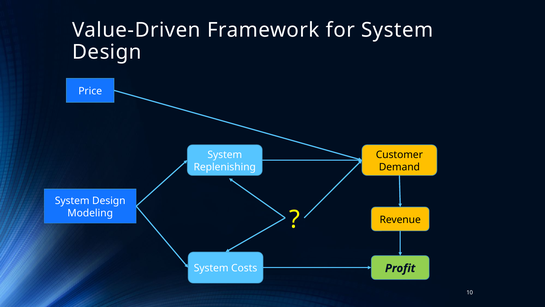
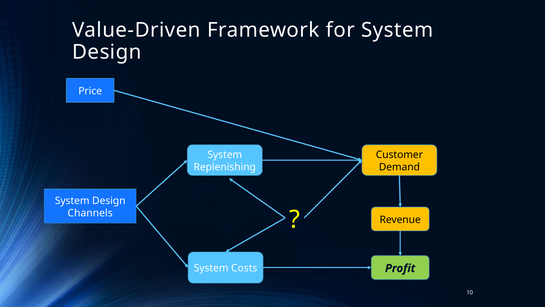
Modeling: Modeling -> Channels
